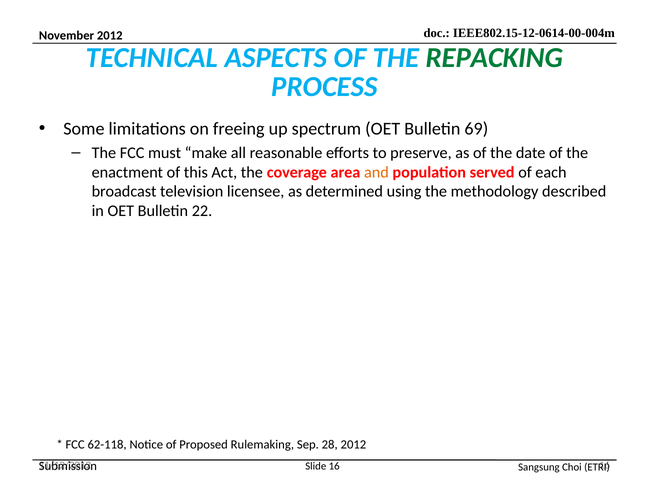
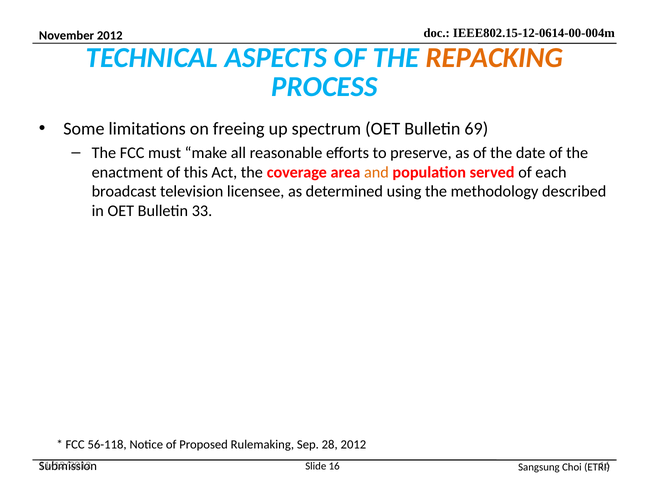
REPACKING colour: green -> orange
22: 22 -> 33
62-118: 62-118 -> 56-118
